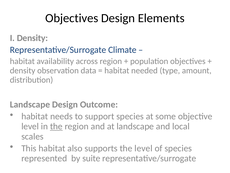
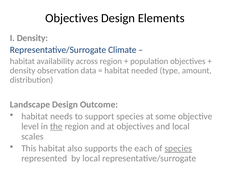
at landscape: landscape -> objectives
the level: level -> each
species at (178, 148) underline: none -> present
by suite: suite -> local
